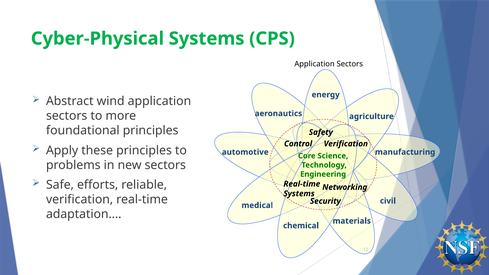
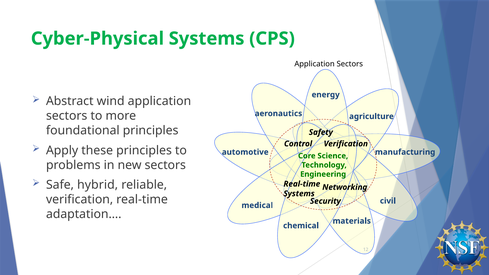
efforts: efforts -> hybrid
